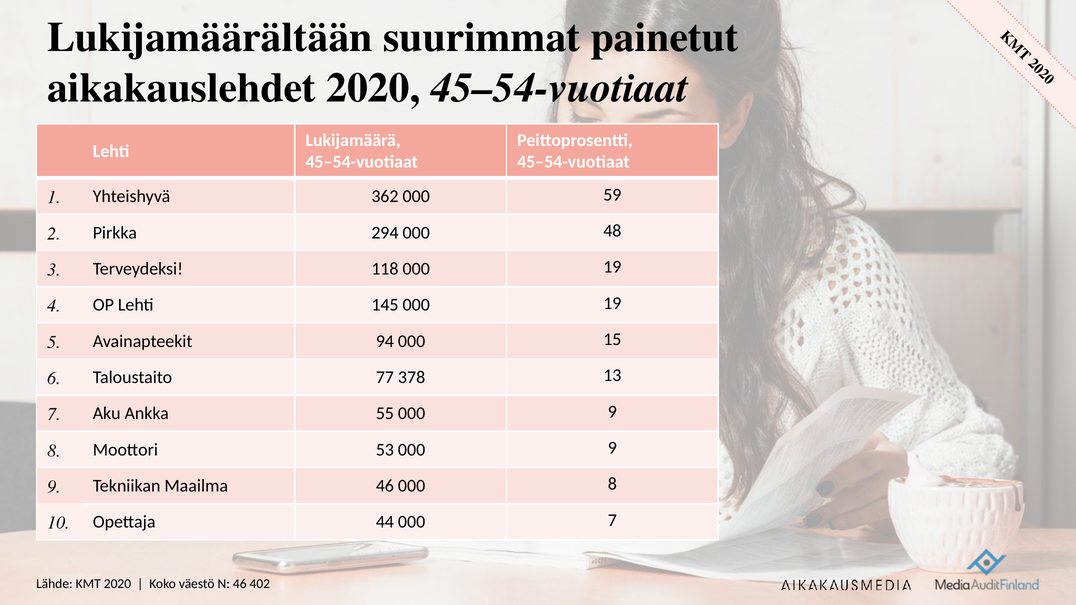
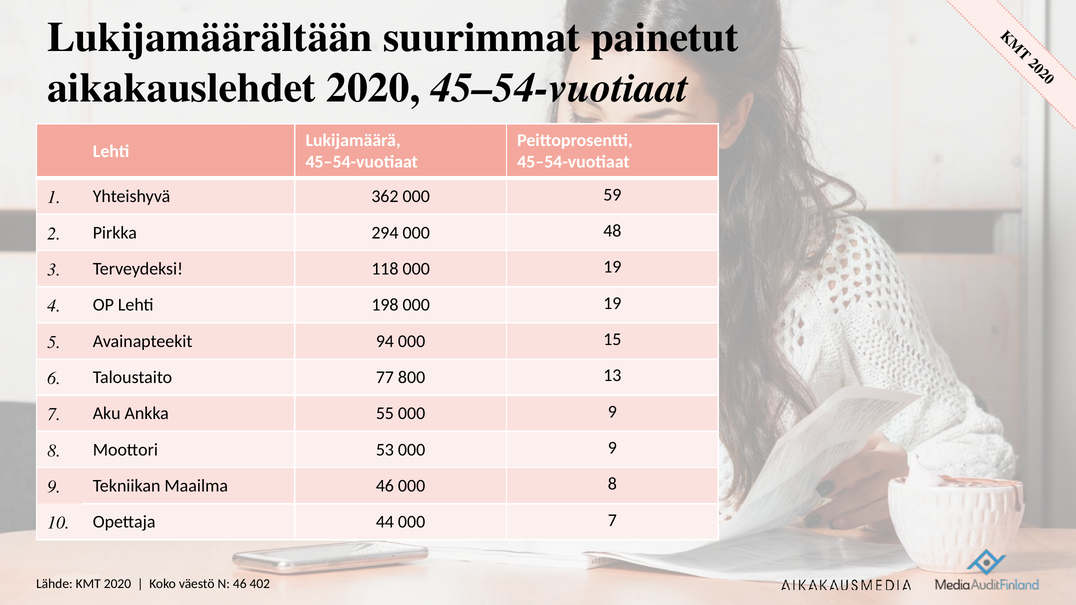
145: 145 -> 198
378: 378 -> 800
